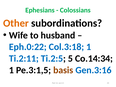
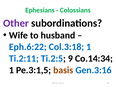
Other colour: orange -> purple
Eph.0:22: Eph.0:22 -> Eph.6:22
5: 5 -> 9
